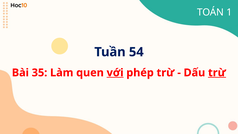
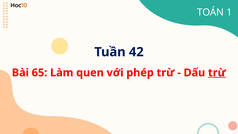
54: 54 -> 42
35: 35 -> 65
với underline: present -> none
